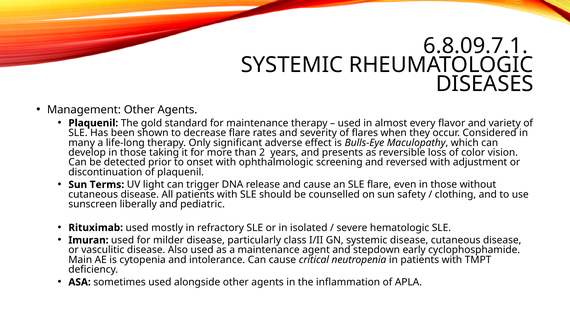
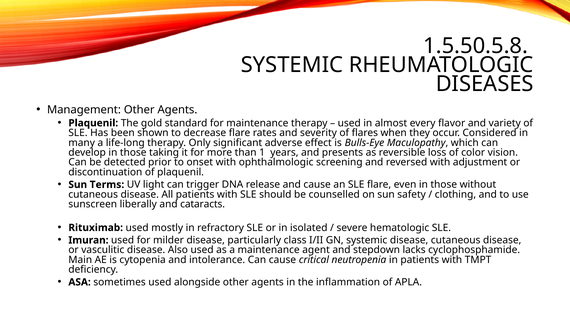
6.8.09.7.1: 6.8.09.7.1 -> 1.5.50.5.8
2: 2 -> 1
pediatric: pediatric -> cataracts
early: early -> lacks
